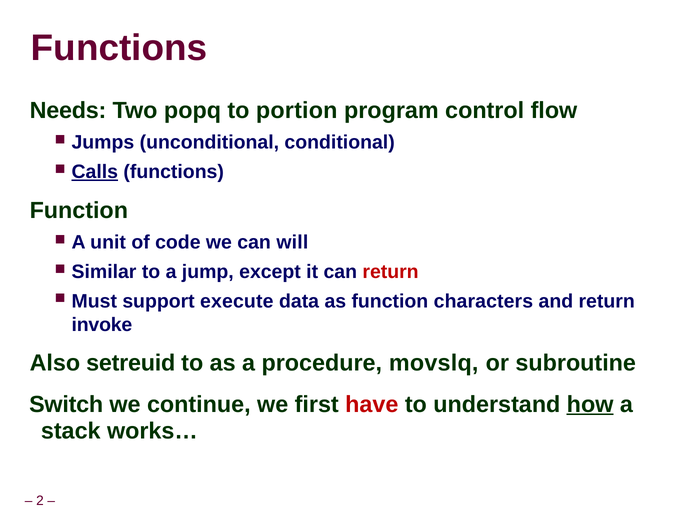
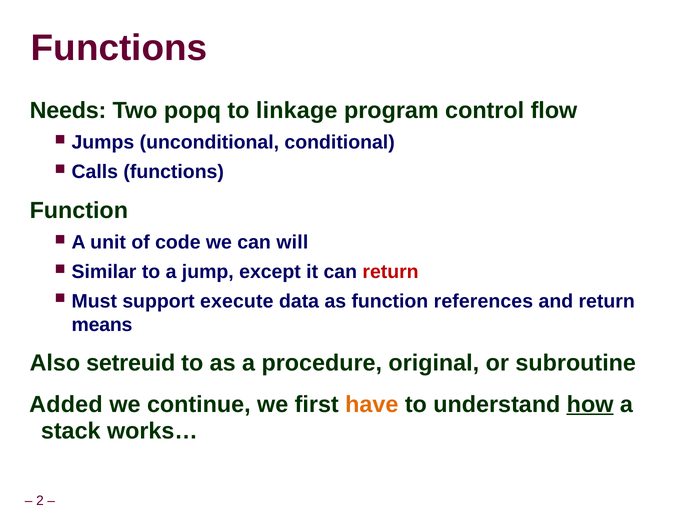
portion: portion -> linkage
Calls underline: present -> none
characters: characters -> references
invoke: invoke -> means
movslq: movslq -> original
Switch: Switch -> Added
have colour: red -> orange
